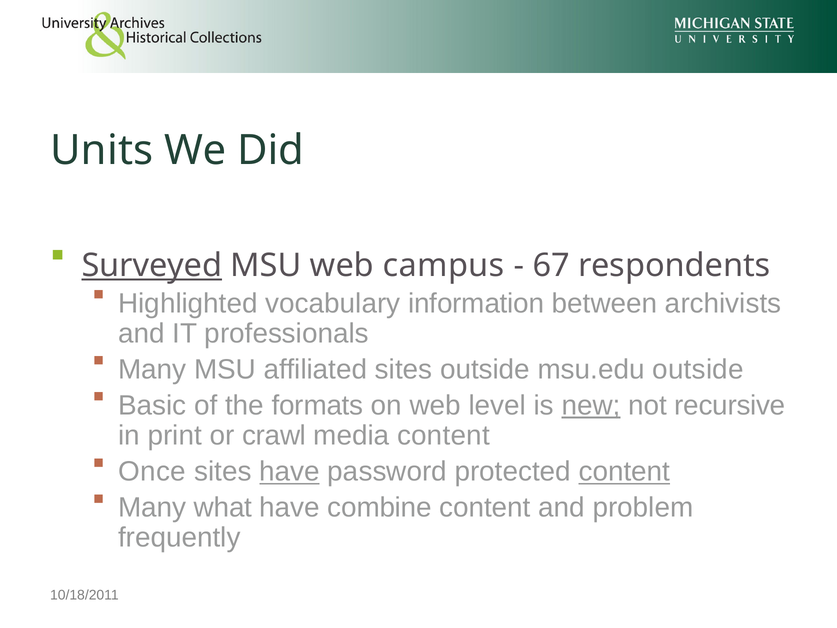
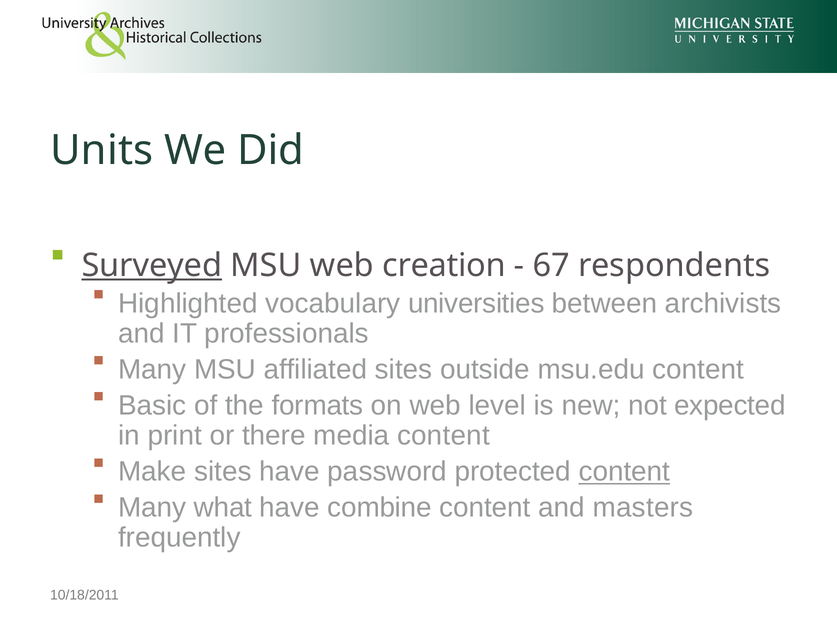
campus: campus -> creation
information: information -> universities
msu.edu outside: outside -> content
new underline: present -> none
recursive: recursive -> expected
crawl: crawl -> there
Once: Once -> Make
have at (289, 471) underline: present -> none
problem: problem -> masters
